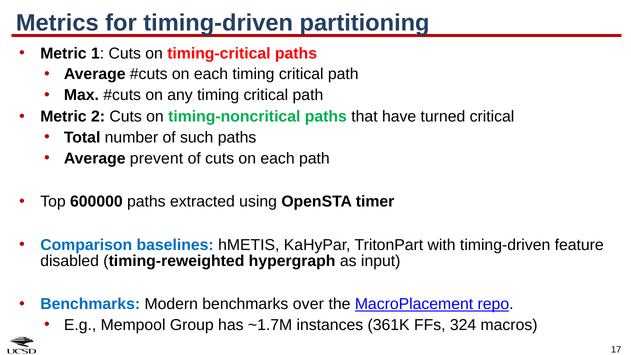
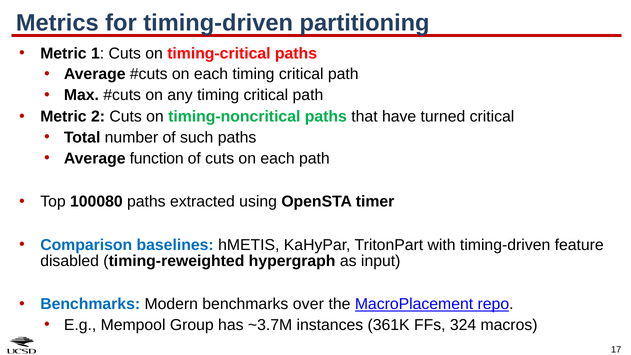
prevent: prevent -> function
600000: 600000 -> 100080
~1.7M: ~1.7M -> ~3.7M
